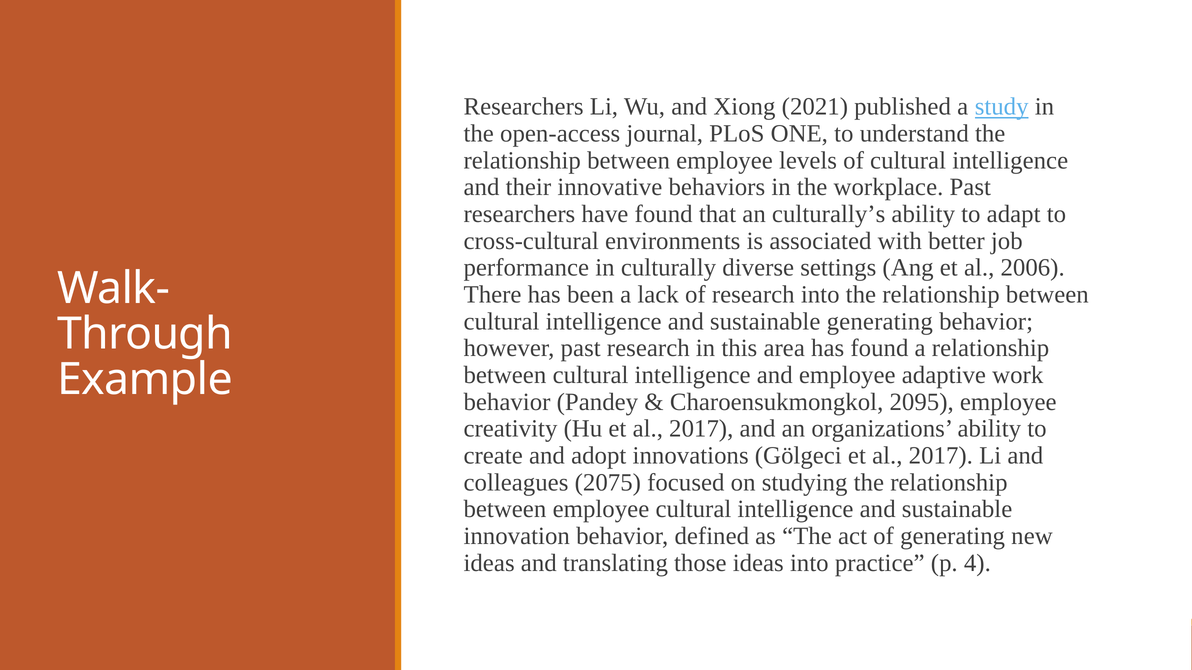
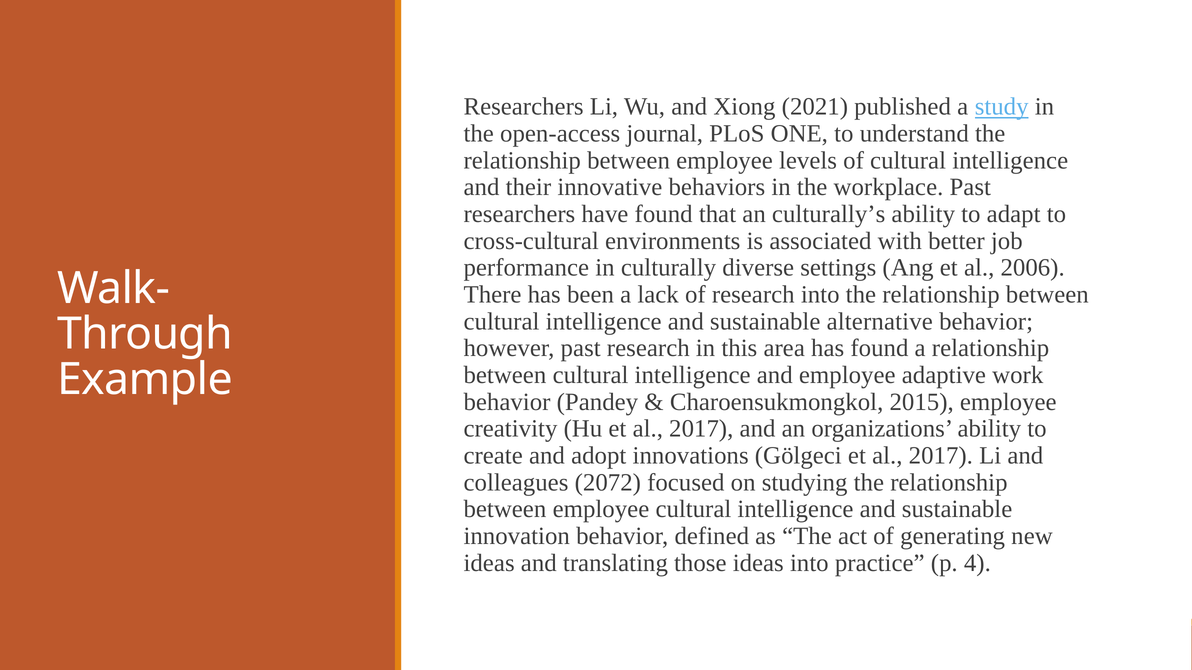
sustainable generating: generating -> alternative
2095: 2095 -> 2015
2075: 2075 -> 2072
